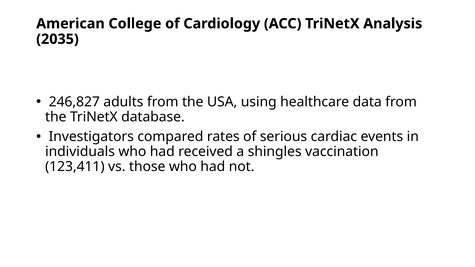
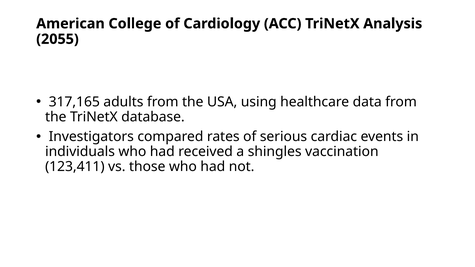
2035: 2035 -> 2055
246,827: 246,827 -> 317,165
